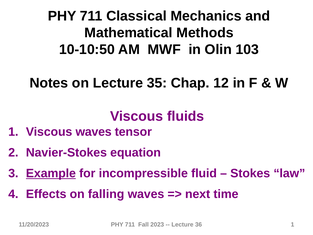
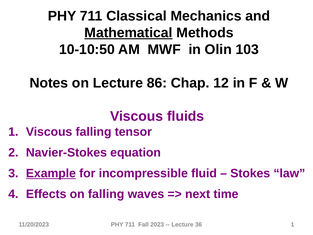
Mathematical underline: none -> present
35: 35 -> 86
Viscous waves: waves -> falling
